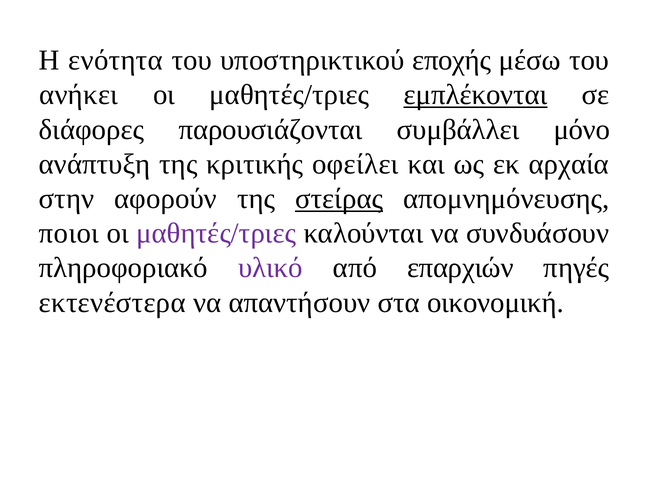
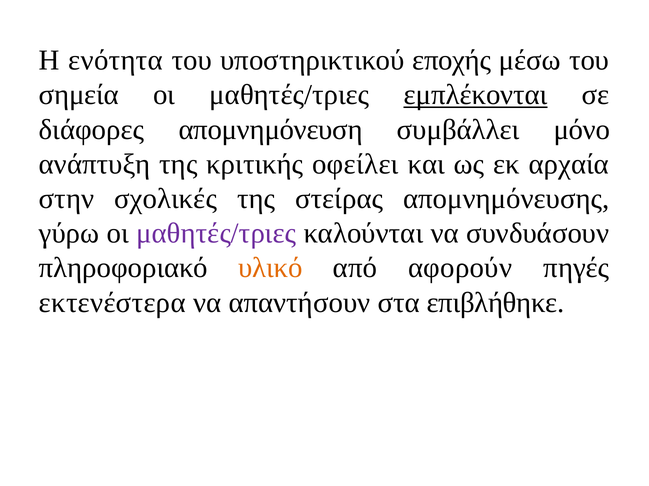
ανήκει: ανήκει -> σημεία
παρουσιάζονται: παρουσιάζονται -> απομνημόνευση
αφορούν: αφορούν -> σχολικές
στείρας underline: present -> none
ποιοι: ποιοι -> γύρω
υλικό colour: purple -> orange
επαρχιών: επαρχιών -> αφορούν
οικονομική: οικονομική -> επιβλήθηκε
